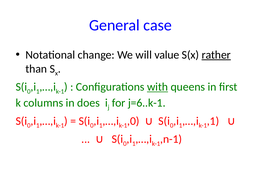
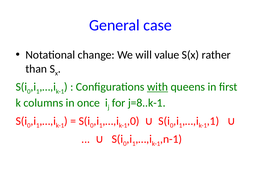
rather underline: present -> none
does: does -> once
j=6..k-1: j=6..k-1 -> j=8..k-1
